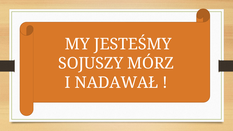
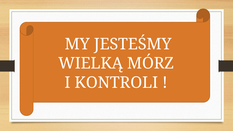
SOJUSZY: SOJUSZY -> WIELKĄ
NADAWAŁ: NADAWAŁ -> KONTROLI
